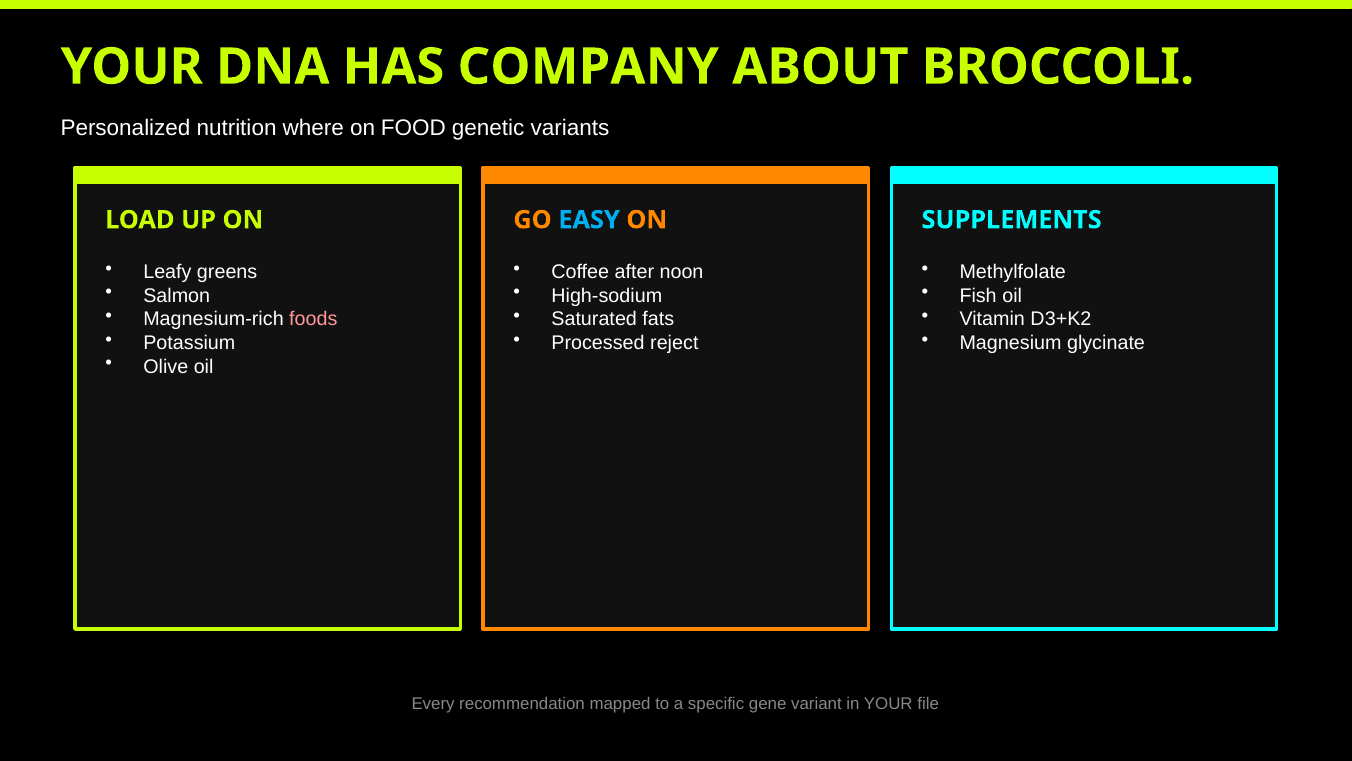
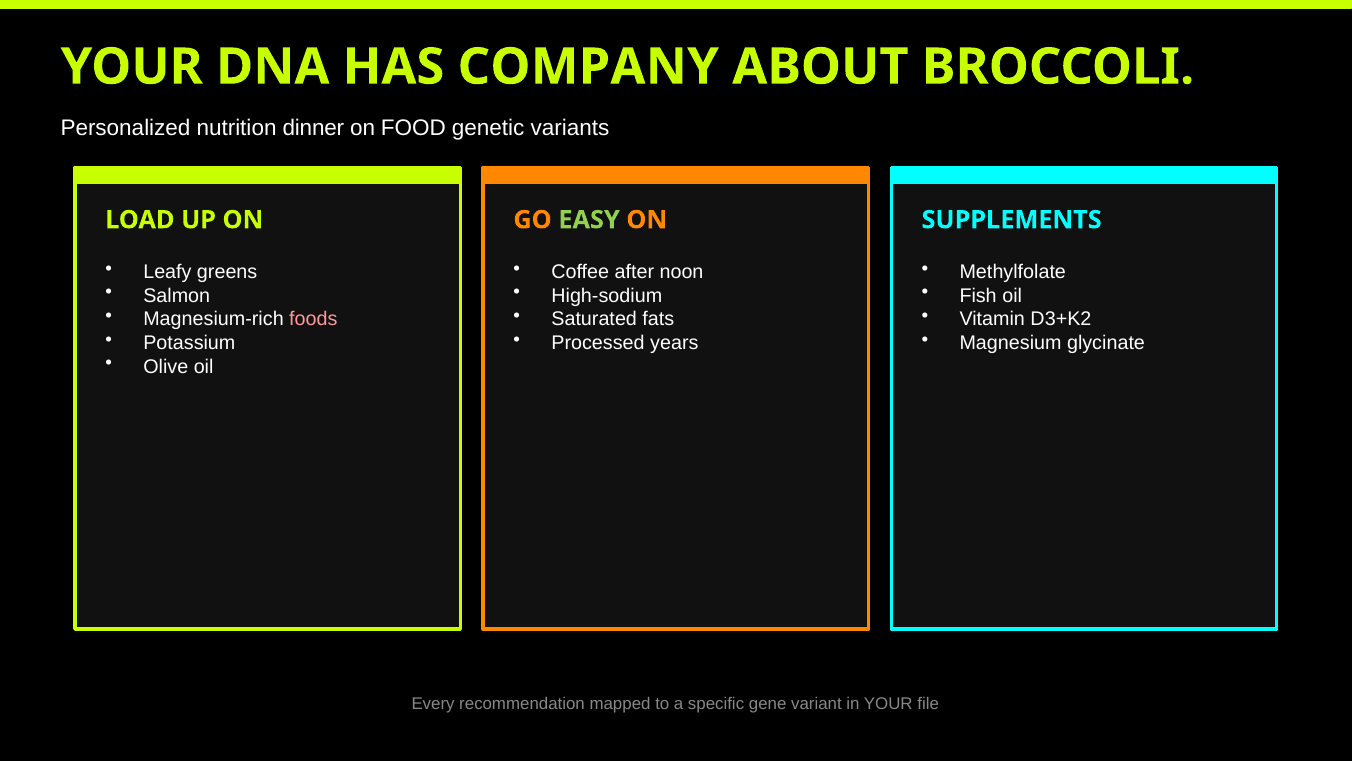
where: where -> dinner
EASY colour: light blue -> light green
reject: reject -> years
